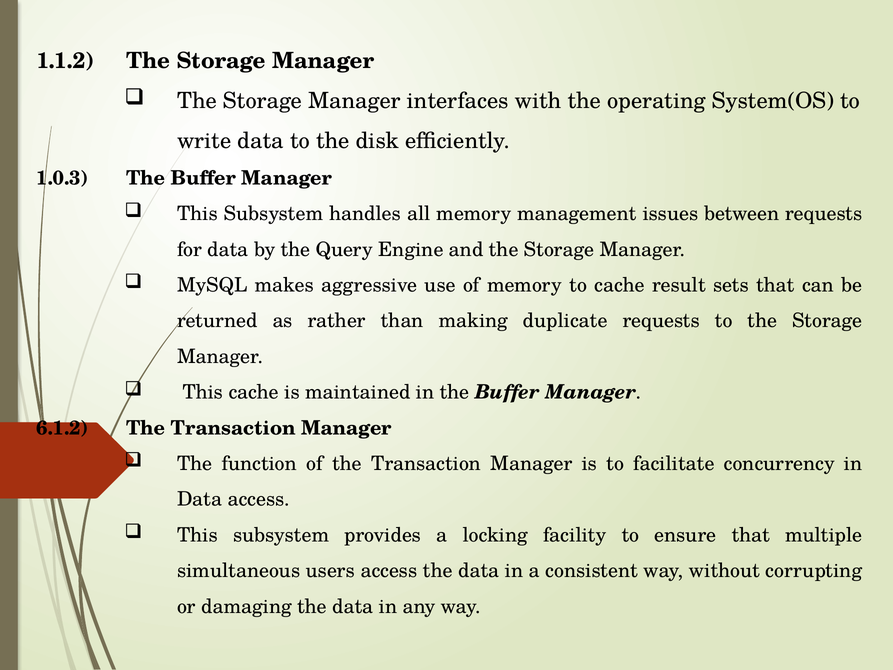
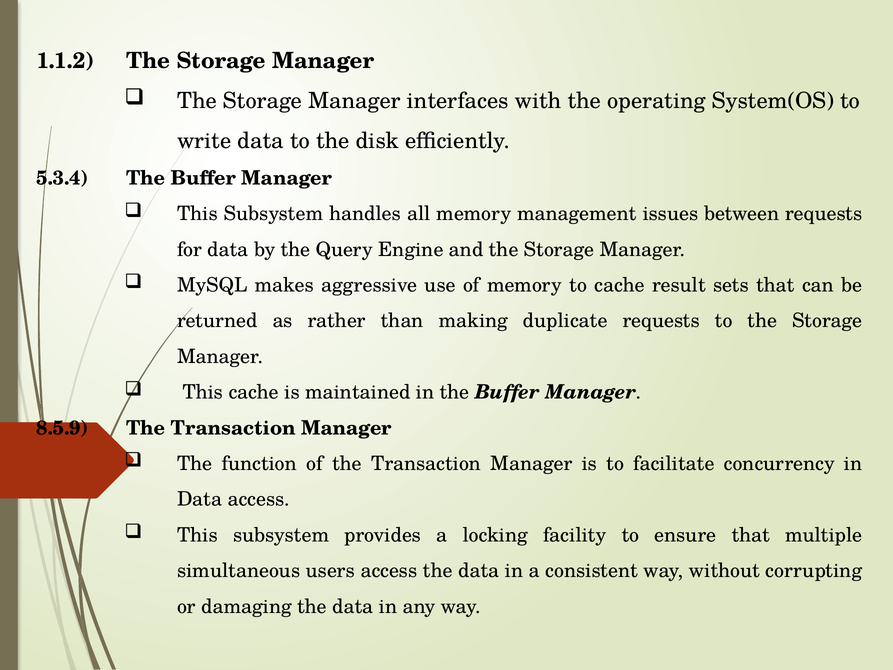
1.0.3: 1.0.3 -> 5.3.4
6.1.2: 6.1.2 -> 8.5.9
